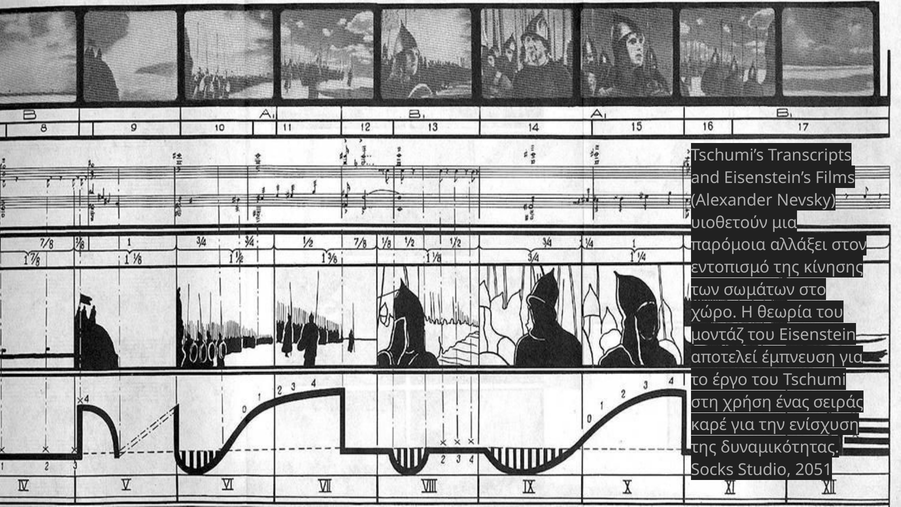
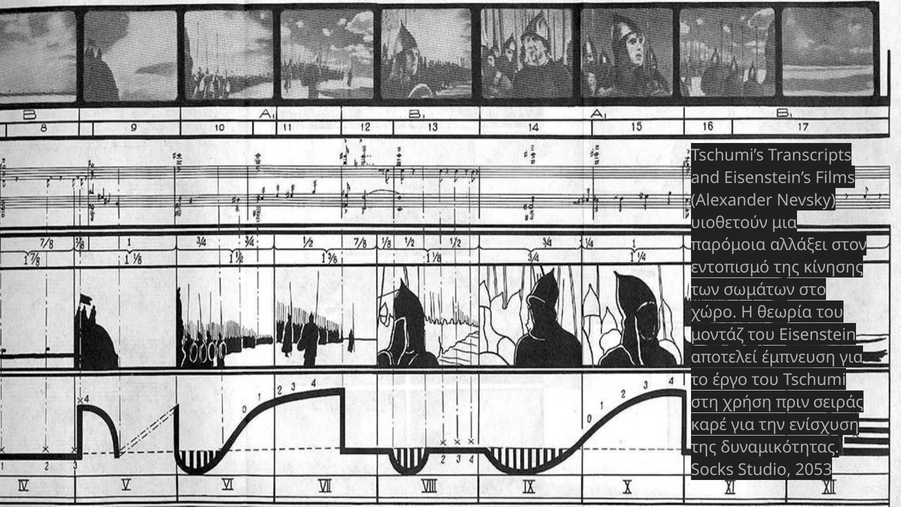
ένας: ένας -> πριν
2051: 2051 -> 2053
